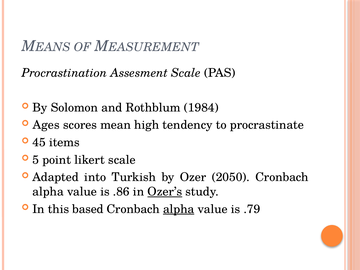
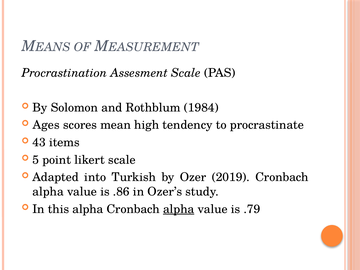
45: 45 -> 43
2050: 2050 -> 2019
Ozer’s underline: present -> none
this based: based -> alpha
